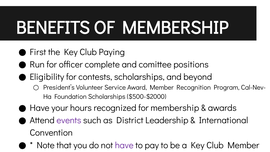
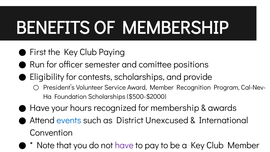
complete: complete -> semester
beyond: beyond -> provide
events colour: purple -> blue
Leadership: Leadership -> Unexcused
